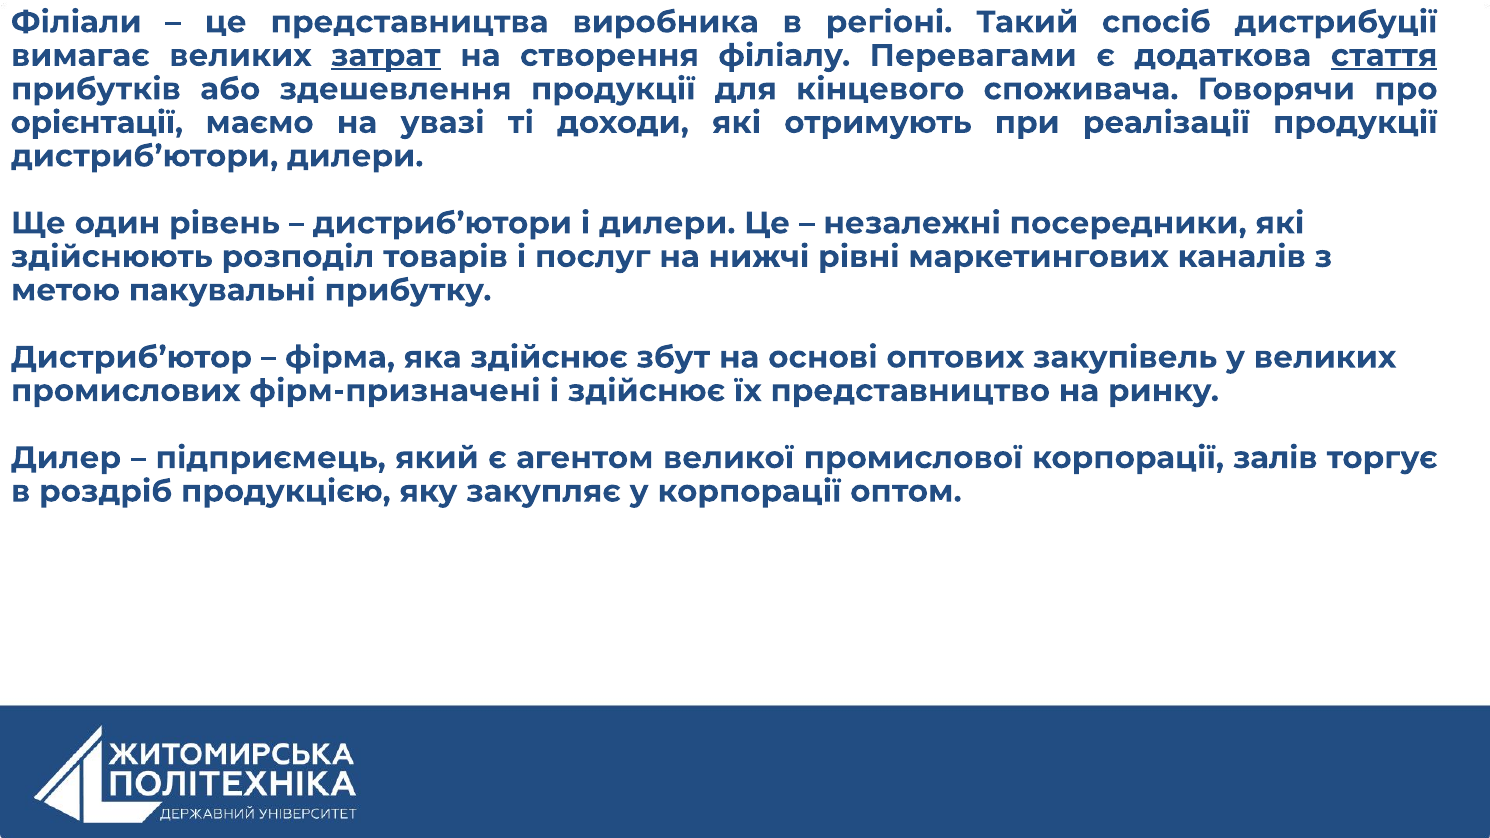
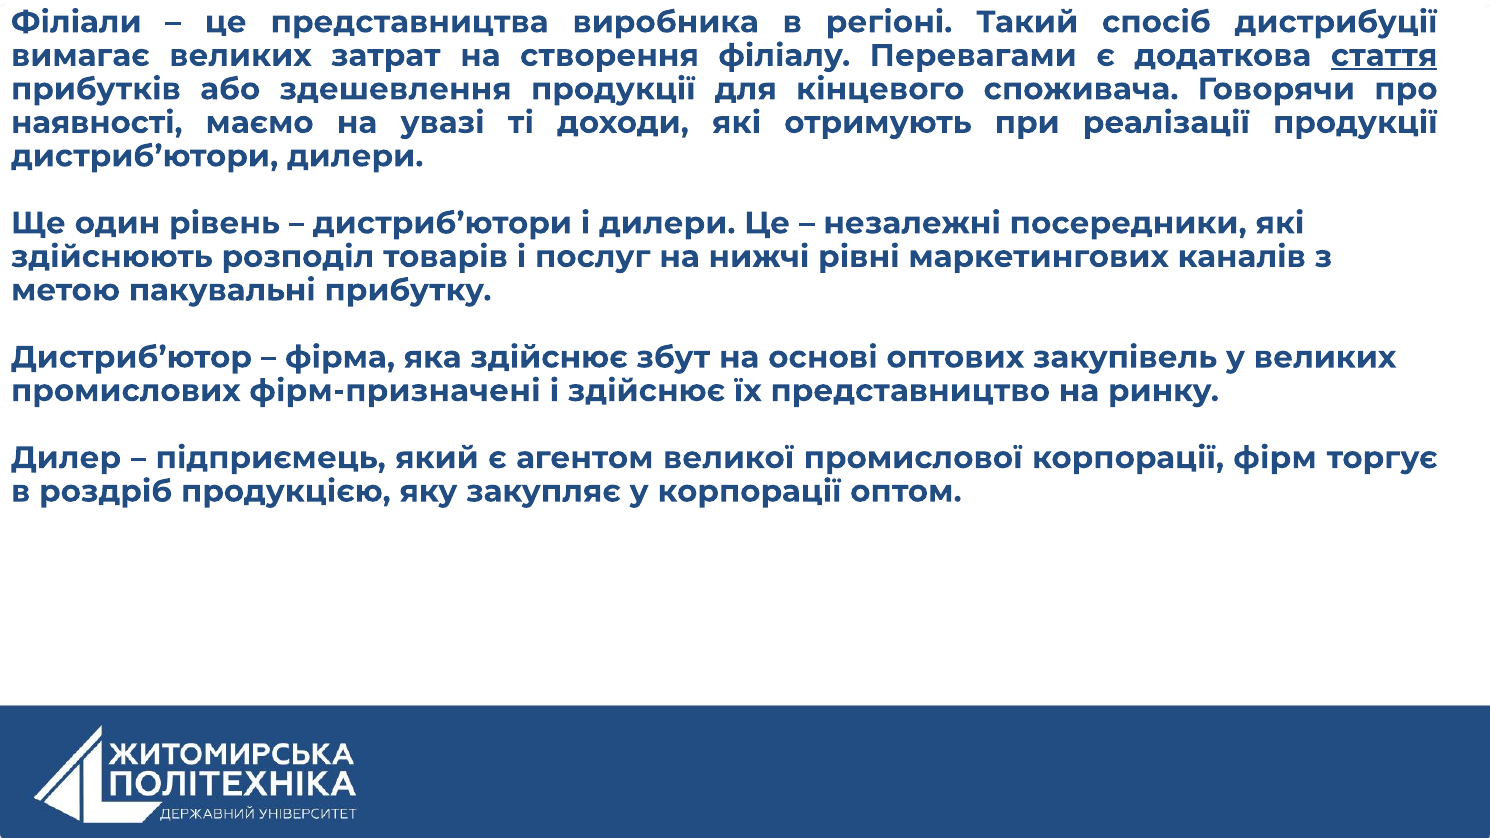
затрат underline: present -> none
орієнтації: орієнтації -> наявності
залів: залів -> фірм
